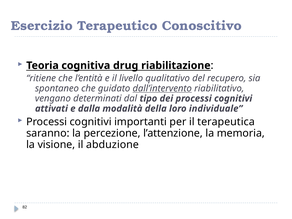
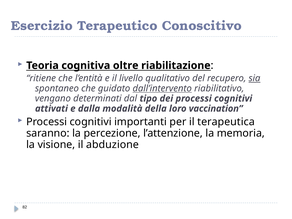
drug: drug -> oltre
sia underline: none -> present
individuale: individuale -> vaccination
